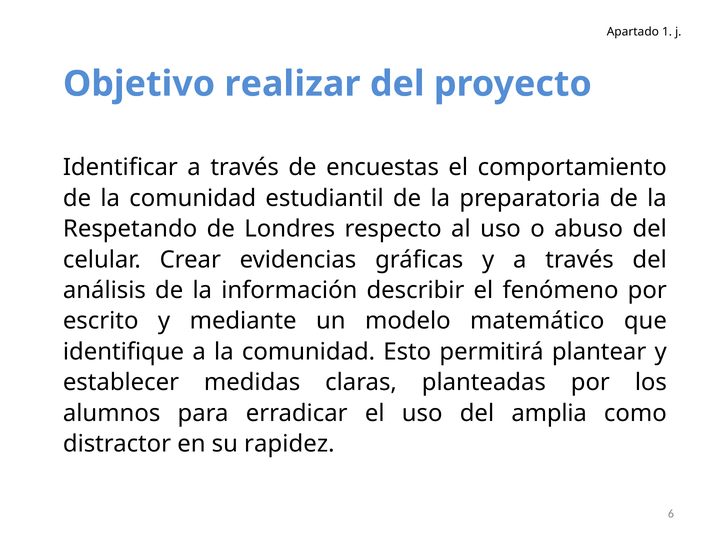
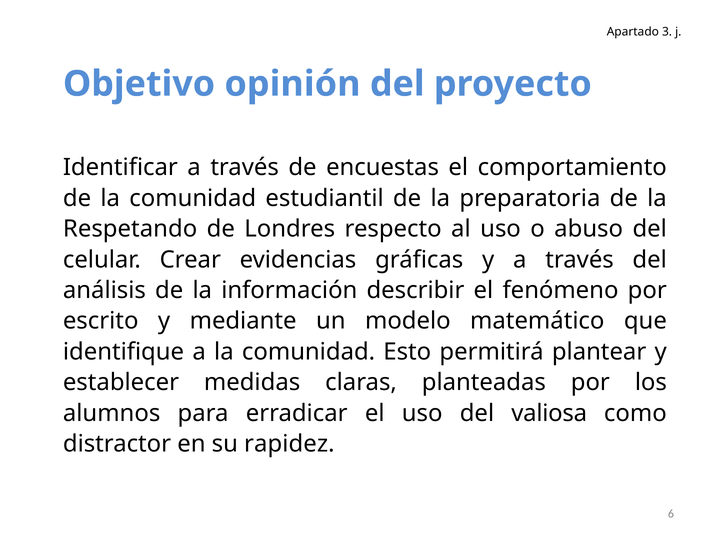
1: 1 -> 3
realizar: realizar -> opinión
amplia: amplia -> valiosa
